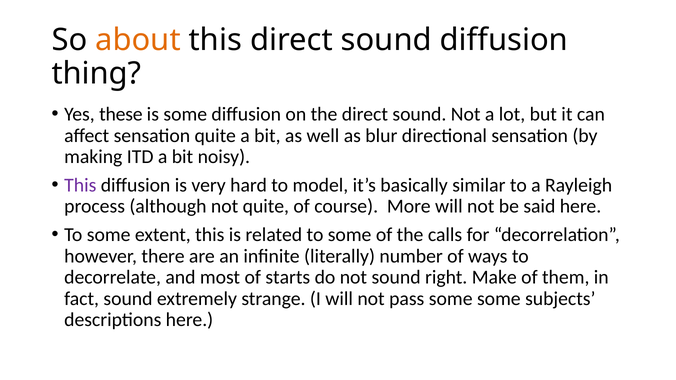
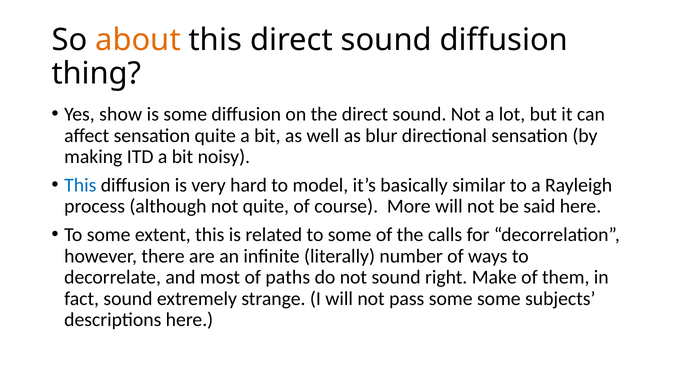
these: these -> show
This at (80, 185) colour: purple -> blue
starts: starts -> paths
